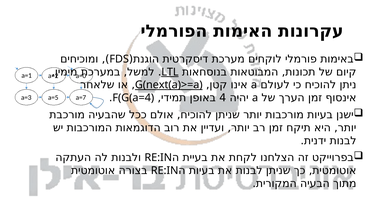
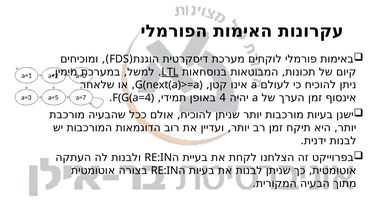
G(next(a)>=a underline: present -> none
